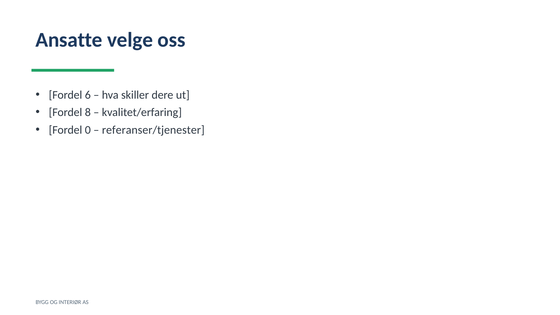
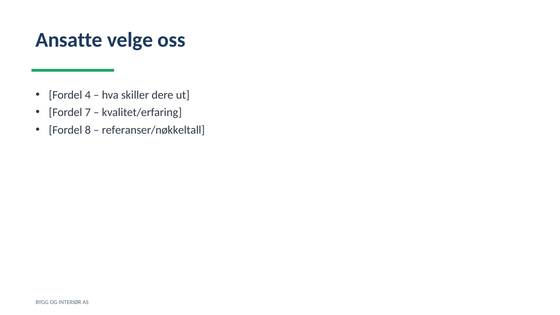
6: 6 -> 4
8: 8 -> 7
0: 0 -> 8
referanser/tjenester: referanser/tjenester -> referanser/nøkkeltall
